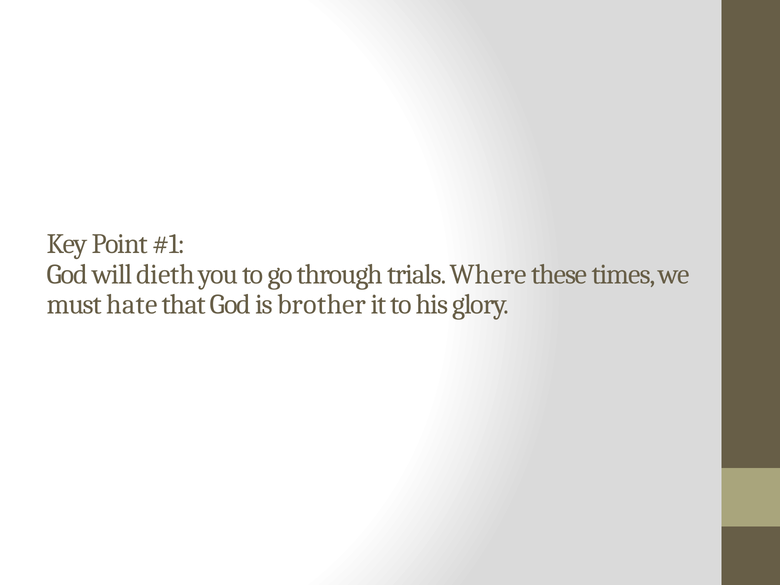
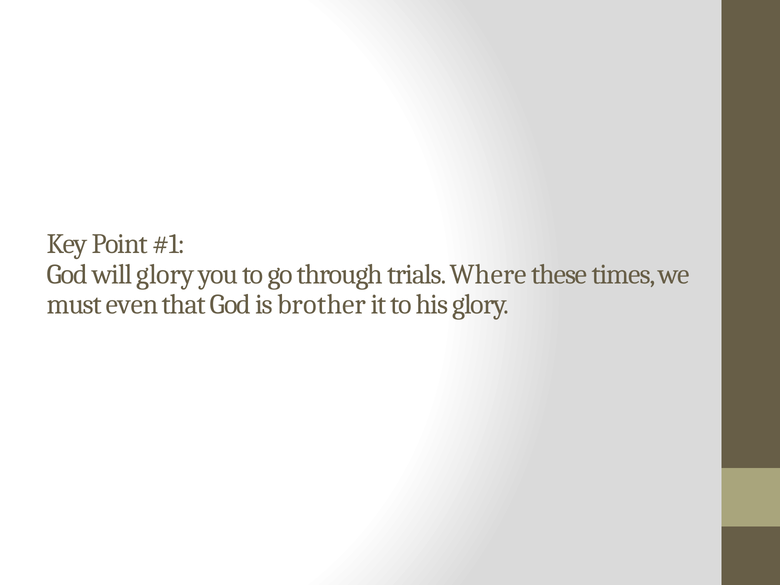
will dieth: dieth -> glory
hate: hate -> even
